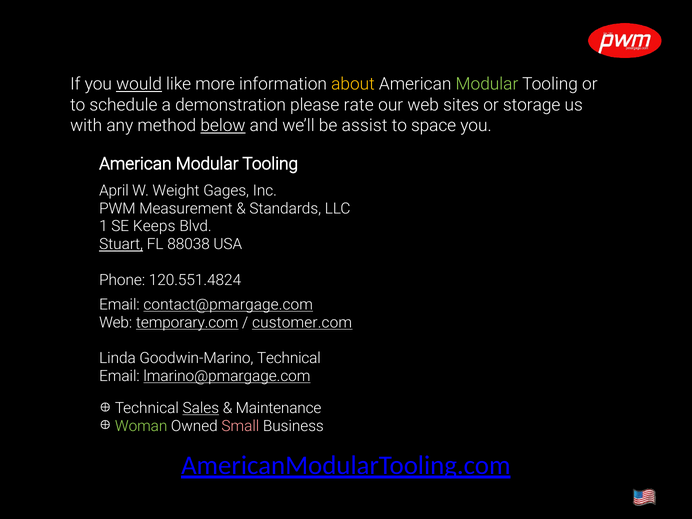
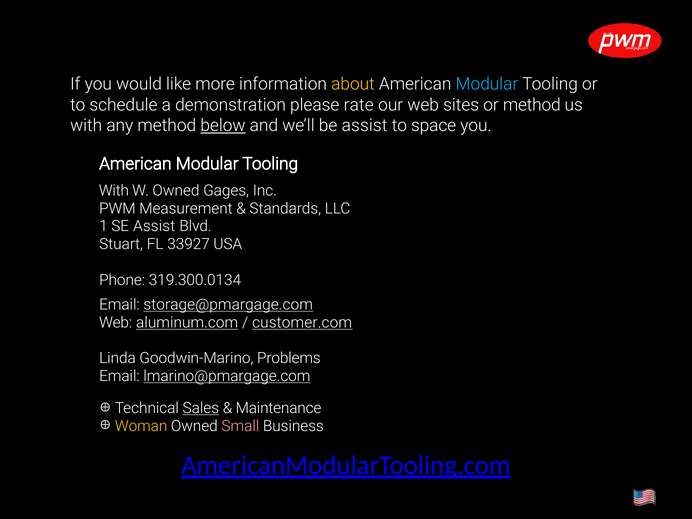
would underline: present -> none
Modular at (487, 84) colour: light green -> light blue
or storage: storage -> method
April at (114, 191): April -> With
W Weight: Weight -> Owned
SE Keeps: Keeps -> Assist
Stuart underline: present -> none
88038: 88038 -> 33927
120.551.4824: 120.551.4824 -> 319.300.0134
contact@pmargage.com: contact@pmargage.com -> storage@pmargage.com
temporary.com: temporary.com -> aluminum.com
Goodwin-Marino Technical: Technical -> Problems
Woman colour: light green -> yellow
